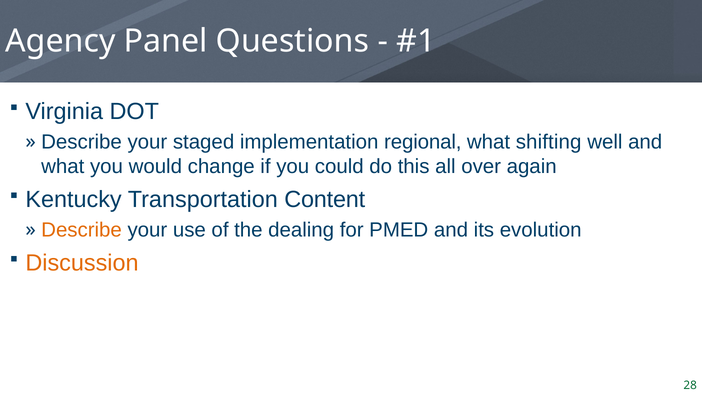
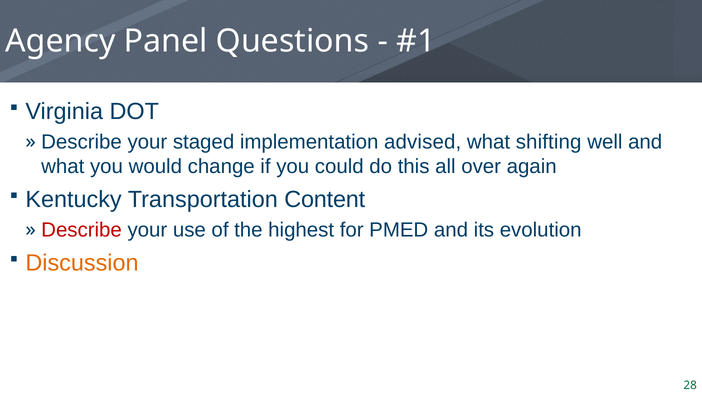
regional: regional -> advised
Describe at (82, 230) colour: orange -> red
dealing: dealing -> highest
